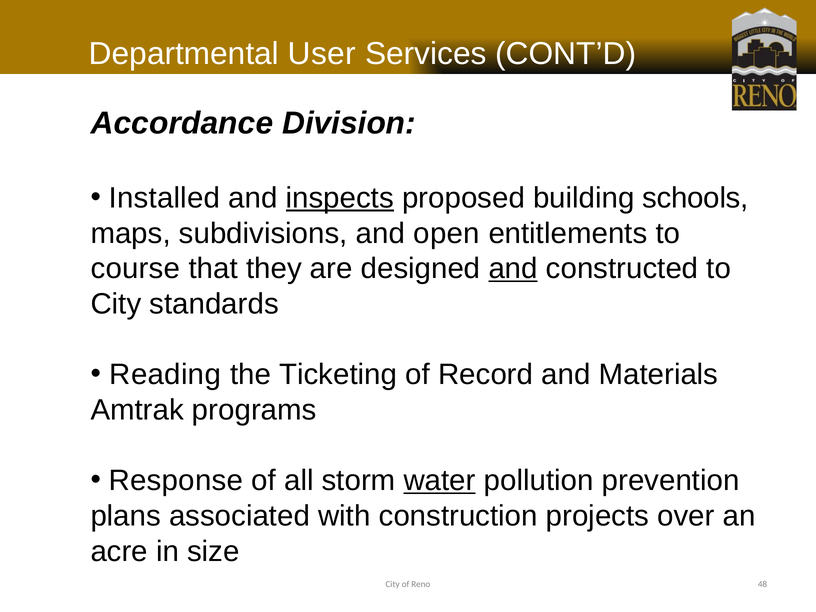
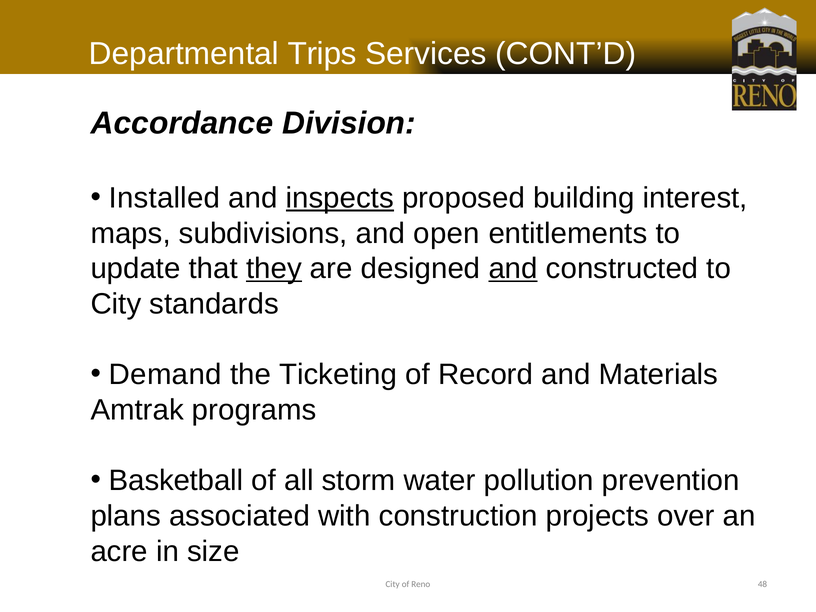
User: User -> Trips
schools: schools -> interest
course: course -> update
they underline: none -> present
Reading: Reading -> Demand
Response: Response -> Basketball
water underline: present -> none
